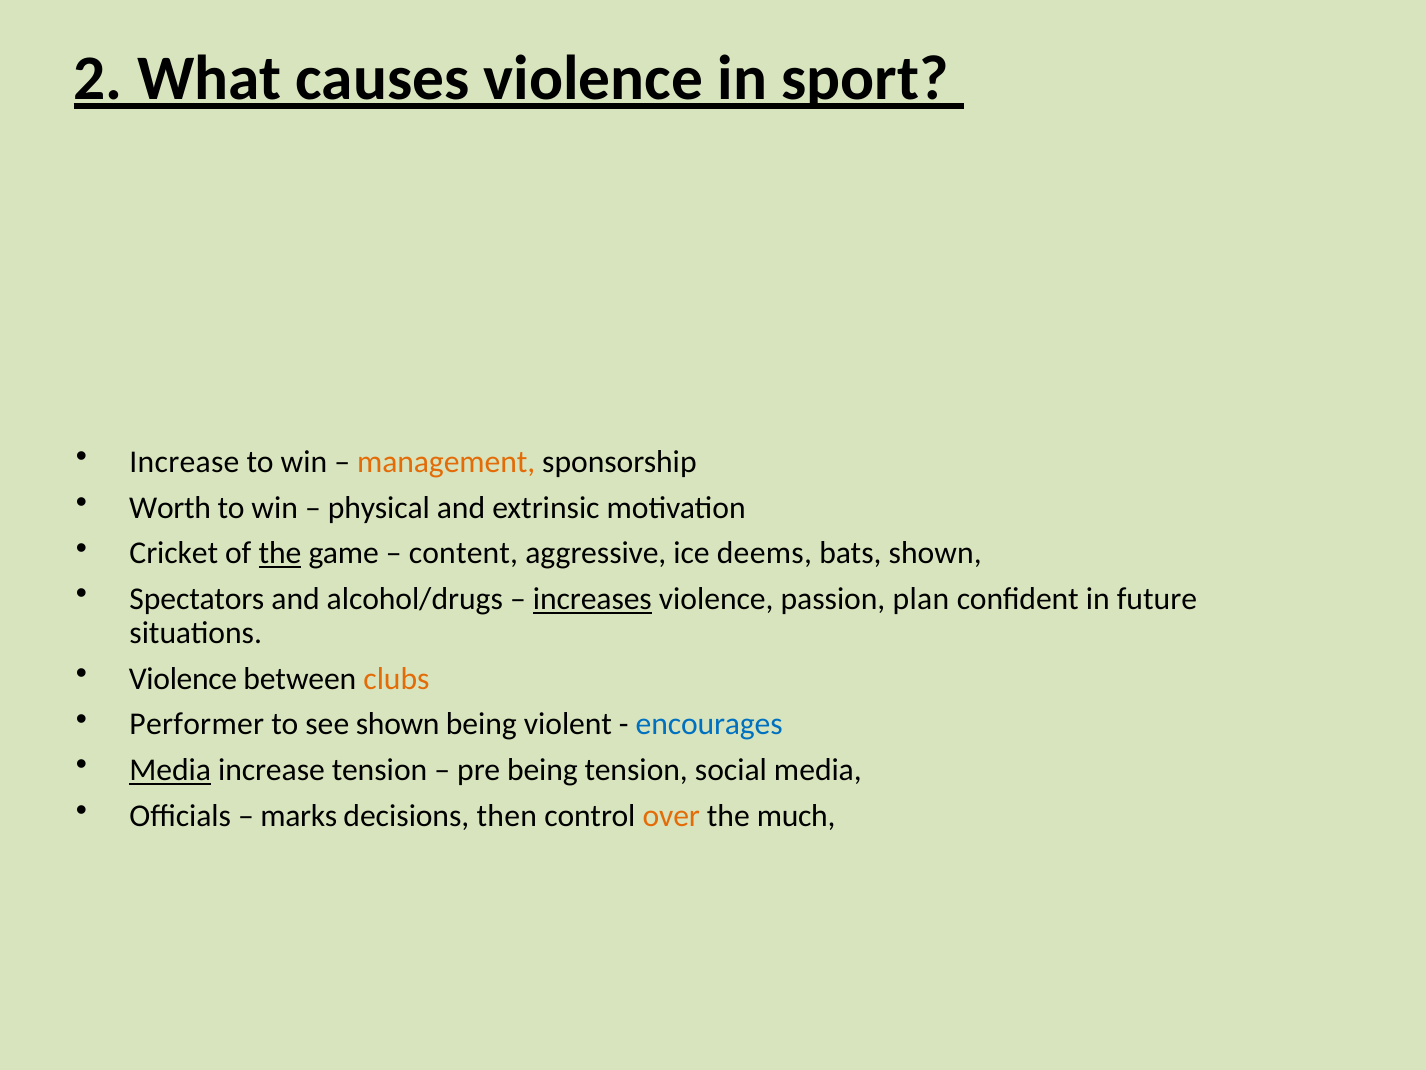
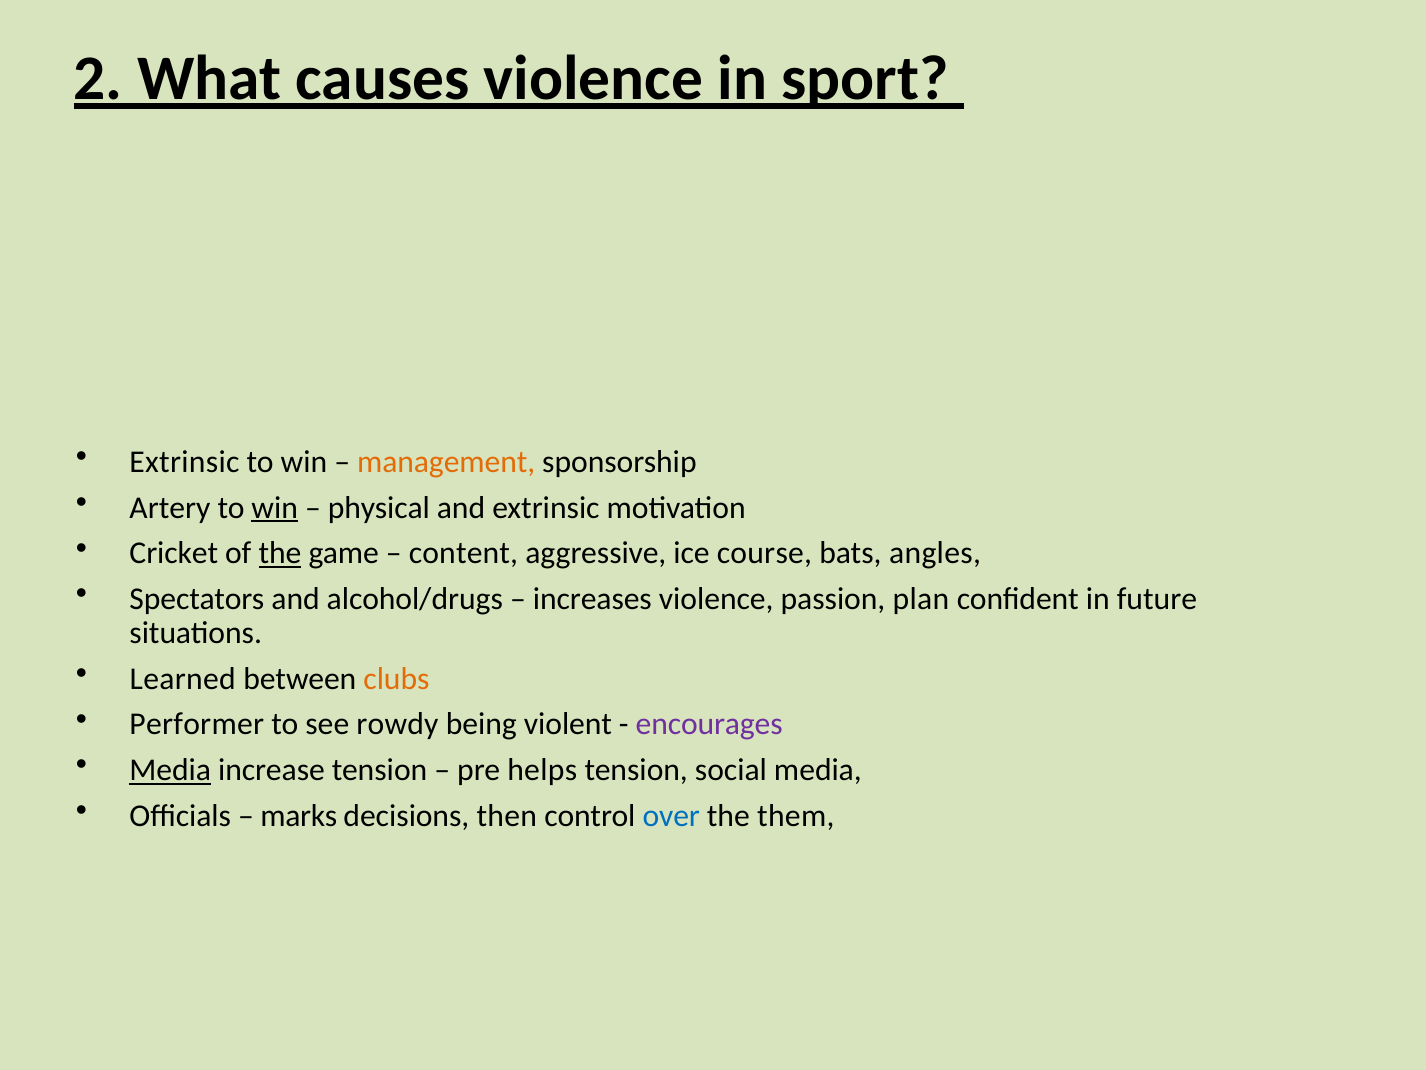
Increase at (184, 462): Increase -> Extrinsic
Worth: Worth -> Artery
win at (275, 508) underline: none -> present
deems: deems -> course
bats shown: shown -> angles
increases underline: present -> none
Violence at (183, 679): Violence -> Learned
see shown: shown -> rowdy
encourages colour: blue -> purple
pre being: being -> helps
over colour: orange -> blue
much: much -> them
